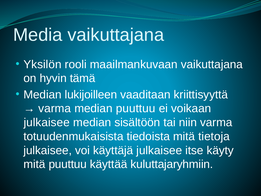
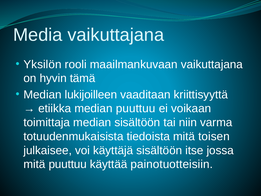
varma at (55, 108): varma -> etiikka
julkaisee at (47, 122): julkaisee -> toimittaja
tietoja: tietoja -> toisen
käyttäjä julkaisee: julkaisee -> sisältöön
käyty: käyty -> jossa
kuluttajaryhmiin: kuluttajaryhmiin -> painotuotteisiin
